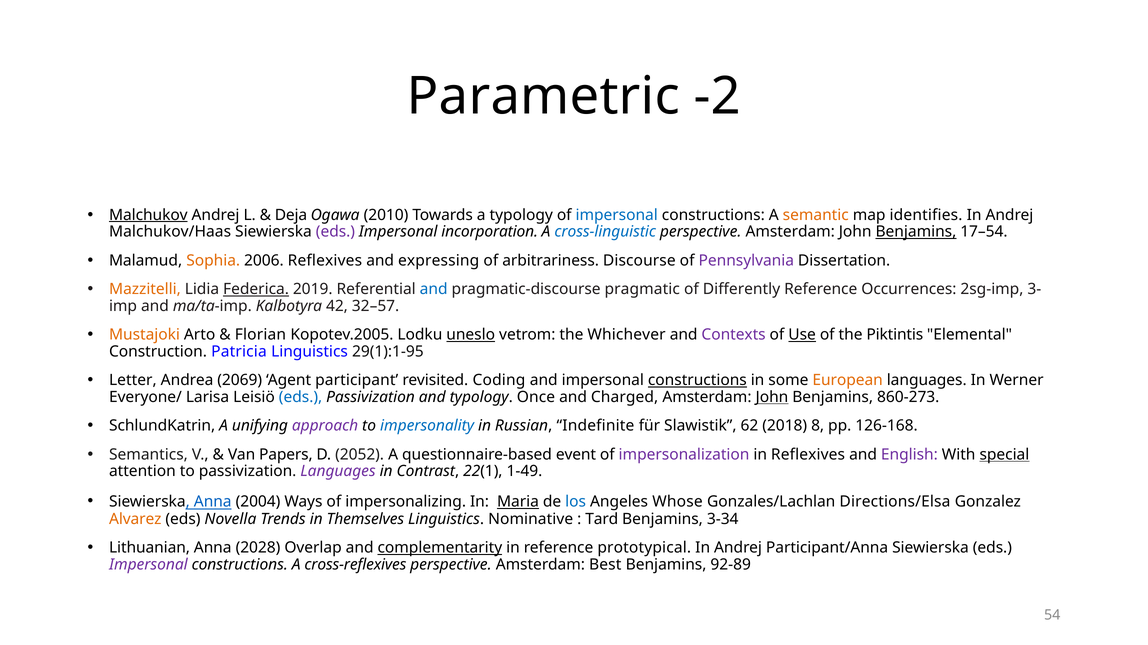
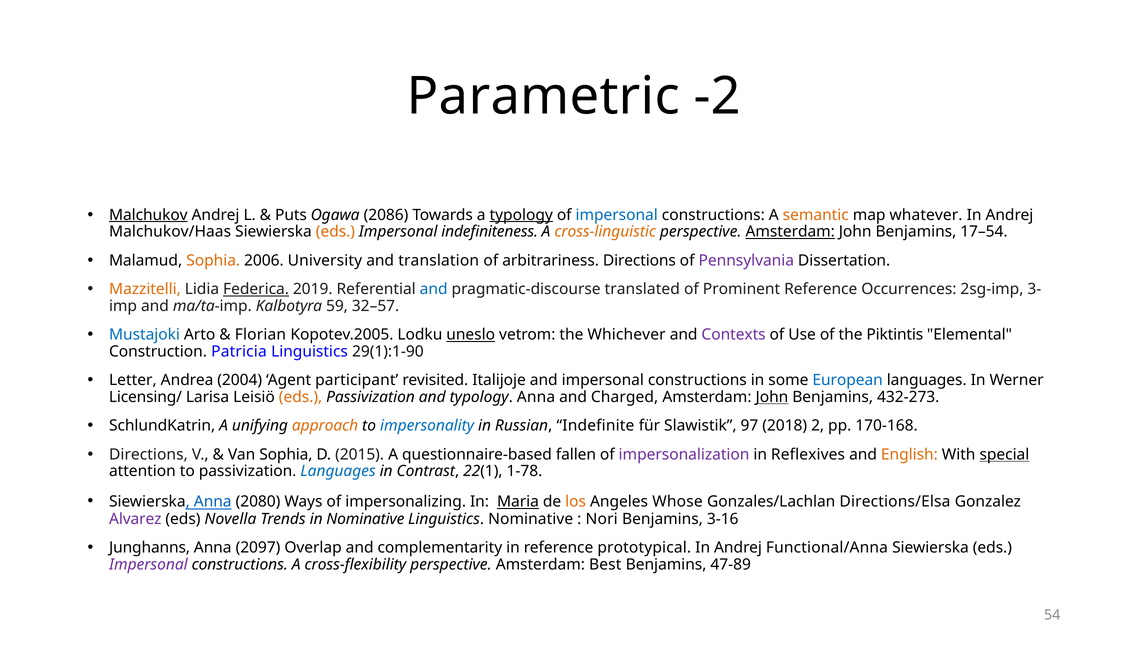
Deja: Deja -> Puts
2010: 2010 -> 2086
typology at (521, 215) underline: none -> present
identifies: identifies -> whatever
eds at (335, 232) colour: purple -> orange
incorporation: incorporation -> indefiniteness
cross-linguistic colour: blue -> orange
Amsterdam at (790, 232) underline: none -> present
Benjamins at (916, 232) underline: present -> none
2006 Reflexives: Reflexives -> University
expressing: expressing -> translation
arbitrariness Discourse: Discourse -> Directions
pragmatic: pragmatic -> translated
Differently: Differently -> Prominent
42: 42 -> 59
Mustajoki colour: orange -> blue
Use underline: present -> none
29(1):1-95: 29(1):1-95 -> 29(1):1-90
2069: 2069 -> 2004
Coding: Coding -> Italijoje
constructions at (697, 381) underline: present -> none
European colour: orange -> blue
Everyone/: Everyone/ -> Licensing/
eds at (301, 398) colour: blue -> orange
typology Once: Once -> Anna
860-273: 860-273 -> 432-273
approach colour: purple -> orange
62: 62 -> 97
8: 8 -> 2
126-168: 126-168 -> 170-168
Semantics at (148, 455): Semantics -> Directions
Van Papers: Papers -> Sophia
2052: 2052 -> 2015
event: event -> fallen
English colour: purple -> orange
Languages at (338, 472) colour: purple -> blue
1-49: 1-49 -> 1-78
2004: 2004 -> 2080
los colour: blue -> orange
Alvarez colour: orange -> purple
in Themselves: Themselves -> Nominative
Tard: Tard -> Nori
3-34: 3-34 -> 3-16
Lithuanian: Lithuanian -> Junghanns
2028: 2028 -> 2097
complementarity underline: present -> none
Participant/Anna: Participant/Anna -> Functional/Anna
cross-reflexives: cross-reflexives -> cross-flexibility
92-89: 92-89 -> 47-89
